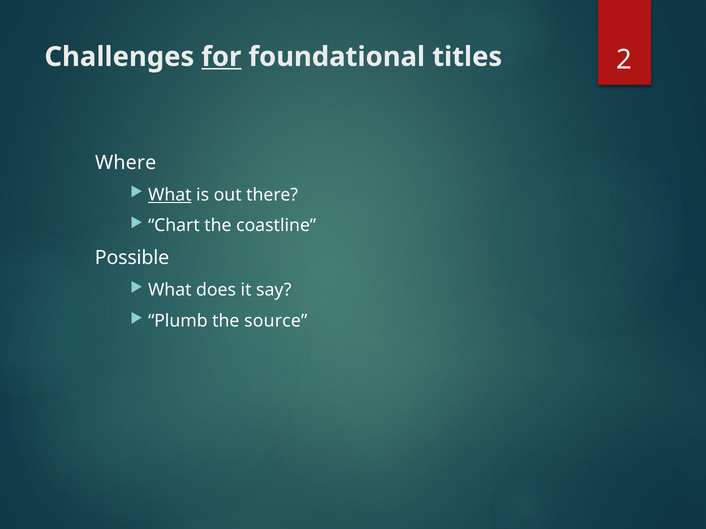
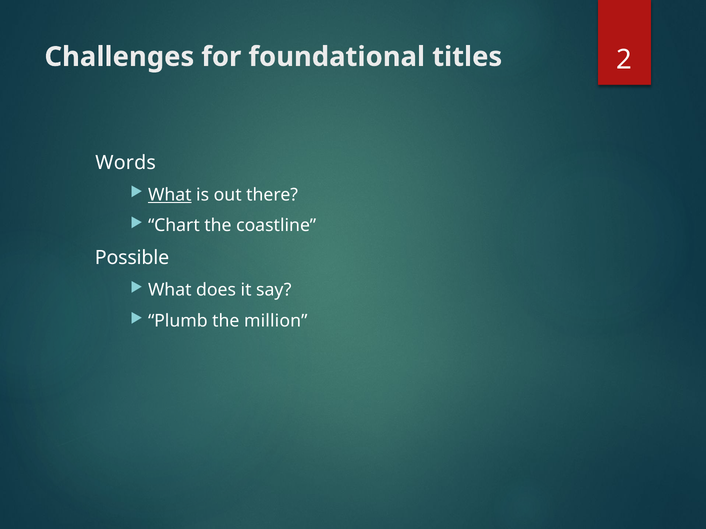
for underline: present -> none
Where: Where -> Words
source: source -> million
